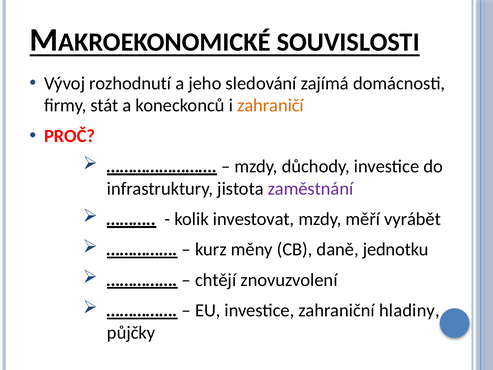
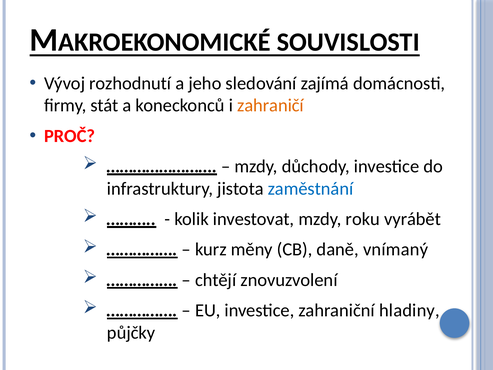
zaměstnání colour: purple -> blue
měří: měří -> roku
jednotku: jednotku -> vnímaný
